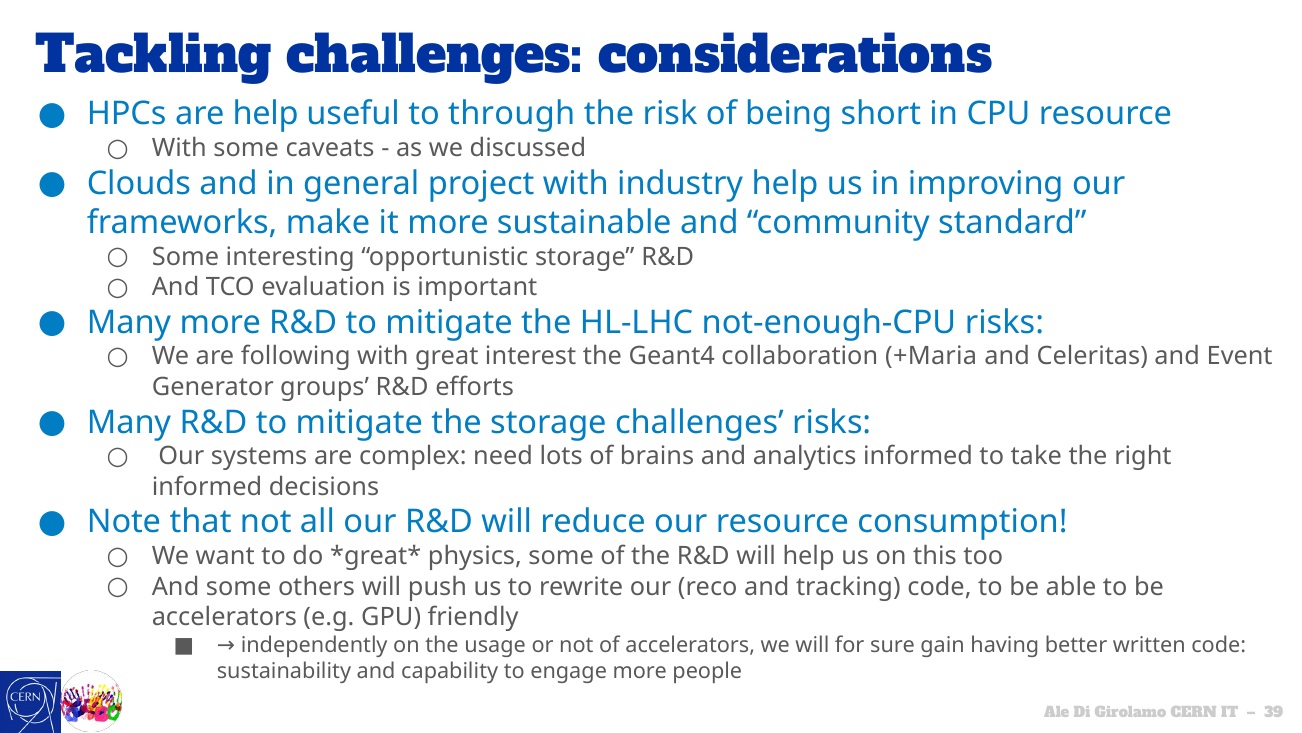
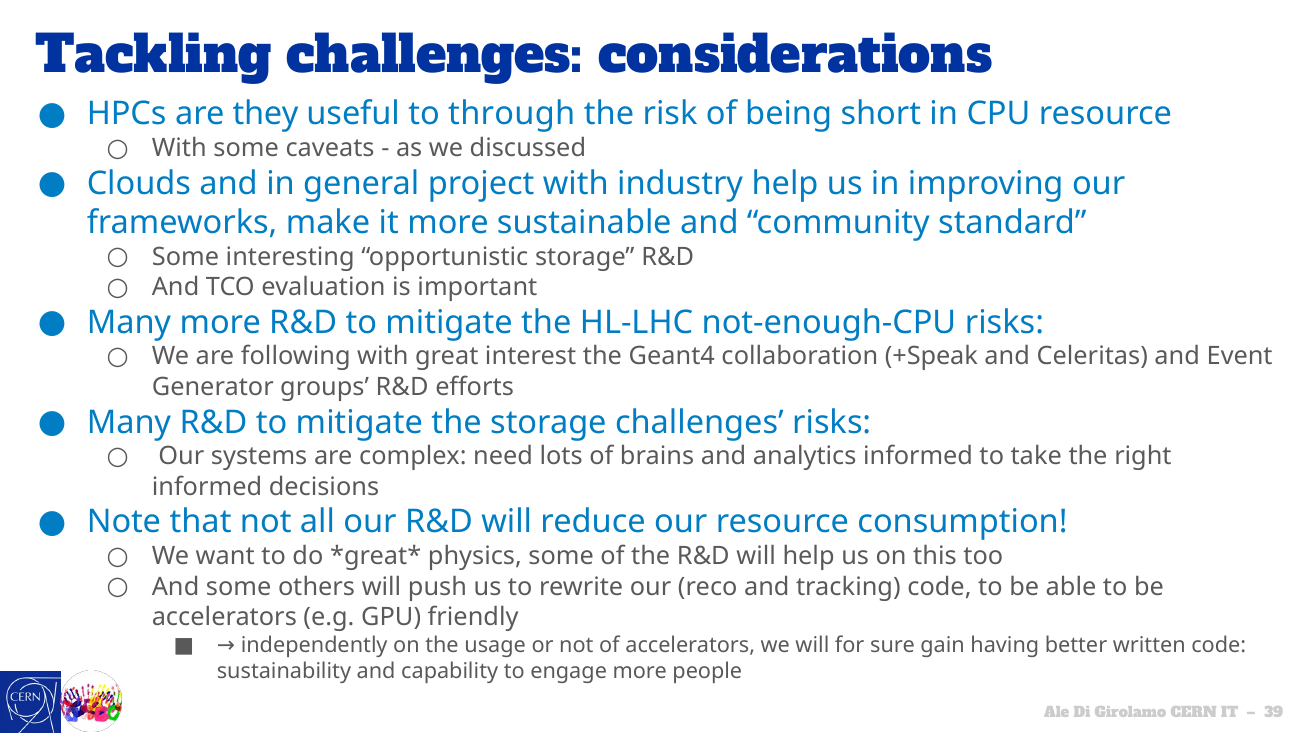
are help: help -> they
+Maria: +Maria -> +Speak
